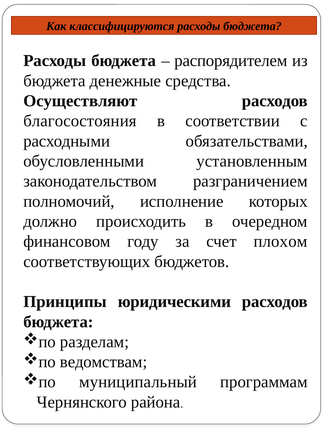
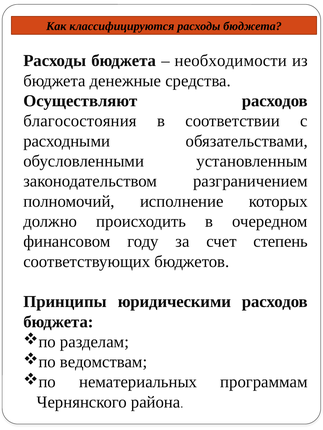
распорядителем: распорядителем -> необходимости
плохом: плохом -> степень
муниципальный: муниципальный -> нематериальных
